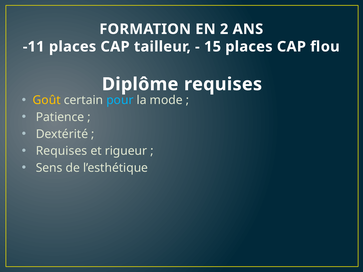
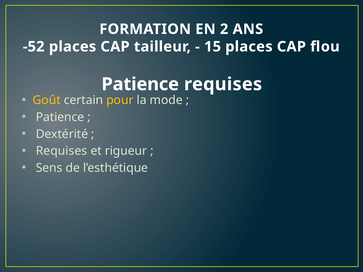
-11: -11 -> -52
Diplôme at (140, 84): Diplôme -> Patience
pour colour: light blue -> yellow
